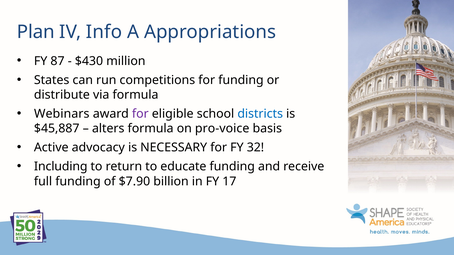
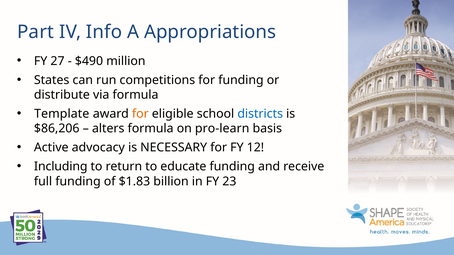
Plan: Plan -> Part
87: 87 -> 27
$430: $430 -> $490
Webinars: Webinars -> Template
for at (140, 114) colour: purple -> orange
$45,887: $45,887 -> $86,206
pro-voice: pro-voice -> pro-learn
32: 32 -> 12
$7.90: $7.90 -> $1.83
17: 17 -> 23
